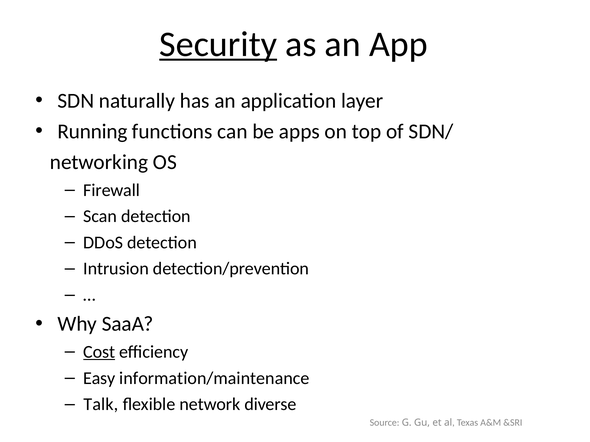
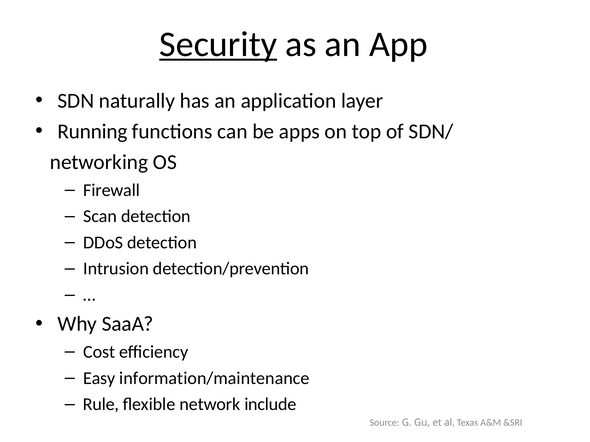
Cost underline: present -> none
Talk: Talk -> Rule
diverse: diverse -> include
